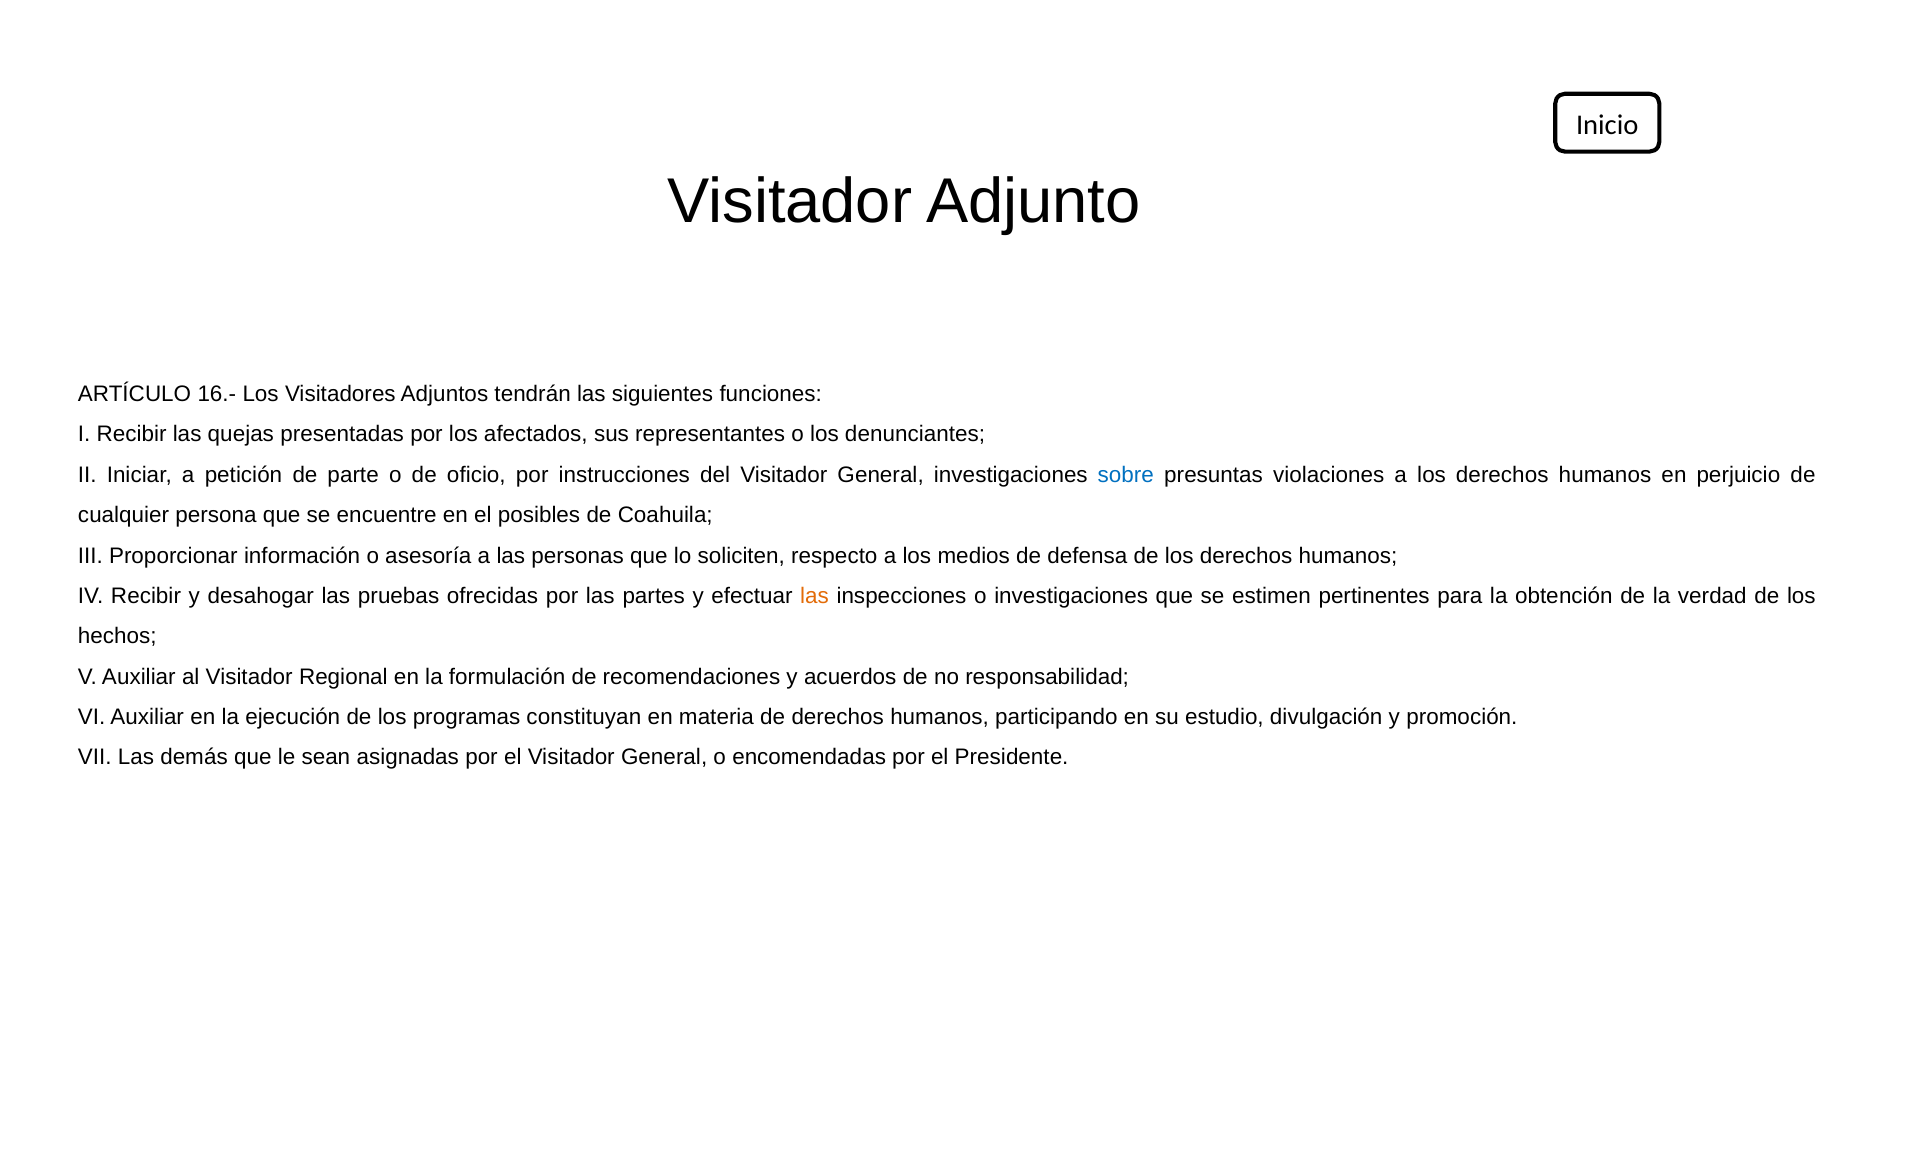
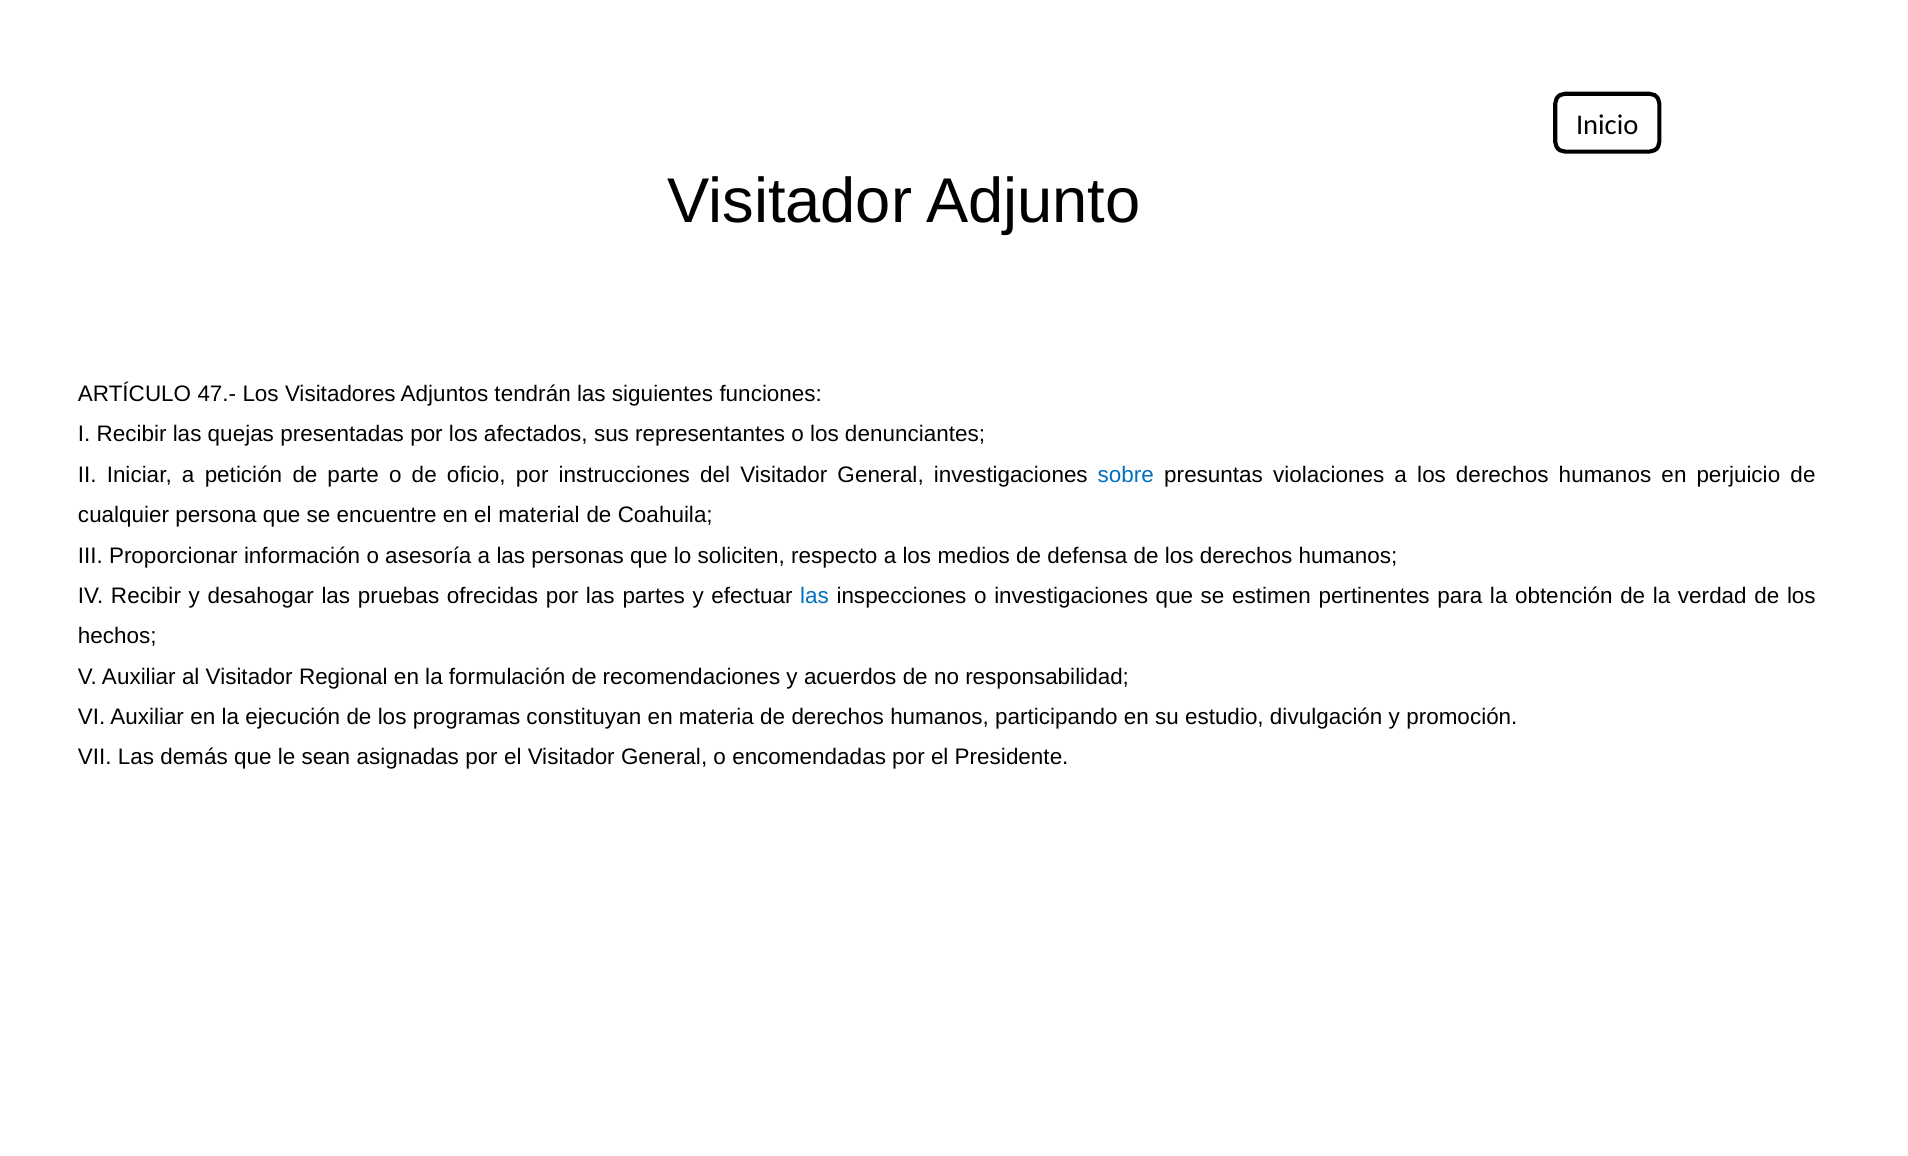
16.-: 16.- -> 47.-
posibles: posibles -> material
las at (814, 596) colour: orange -> blue
